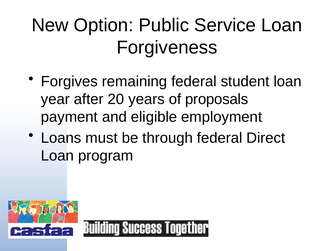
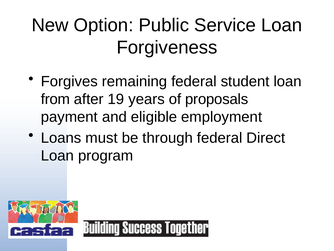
year: year -> from
20: 20 -> 19
